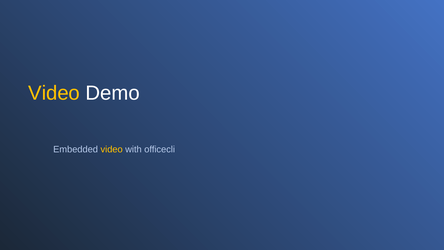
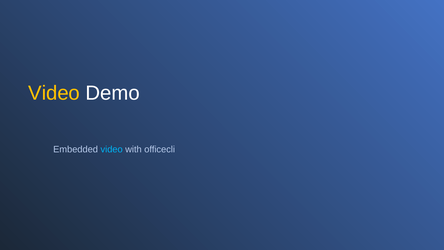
video at (112, 149) colour: yellow -> light blue
